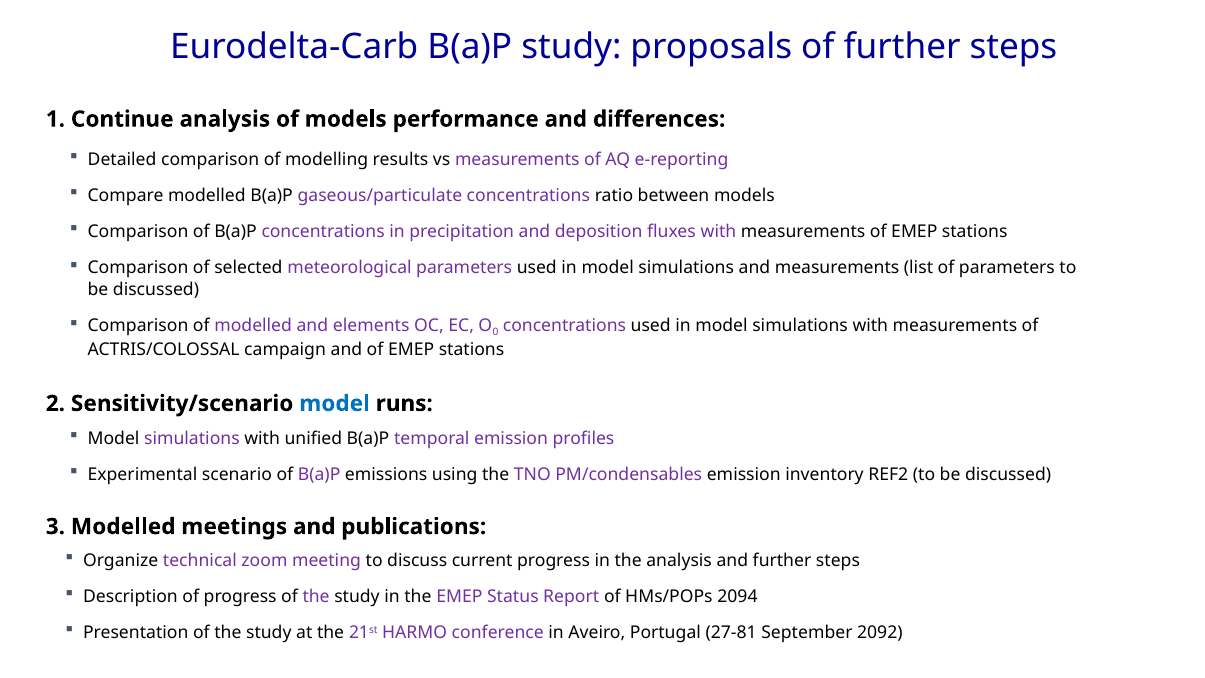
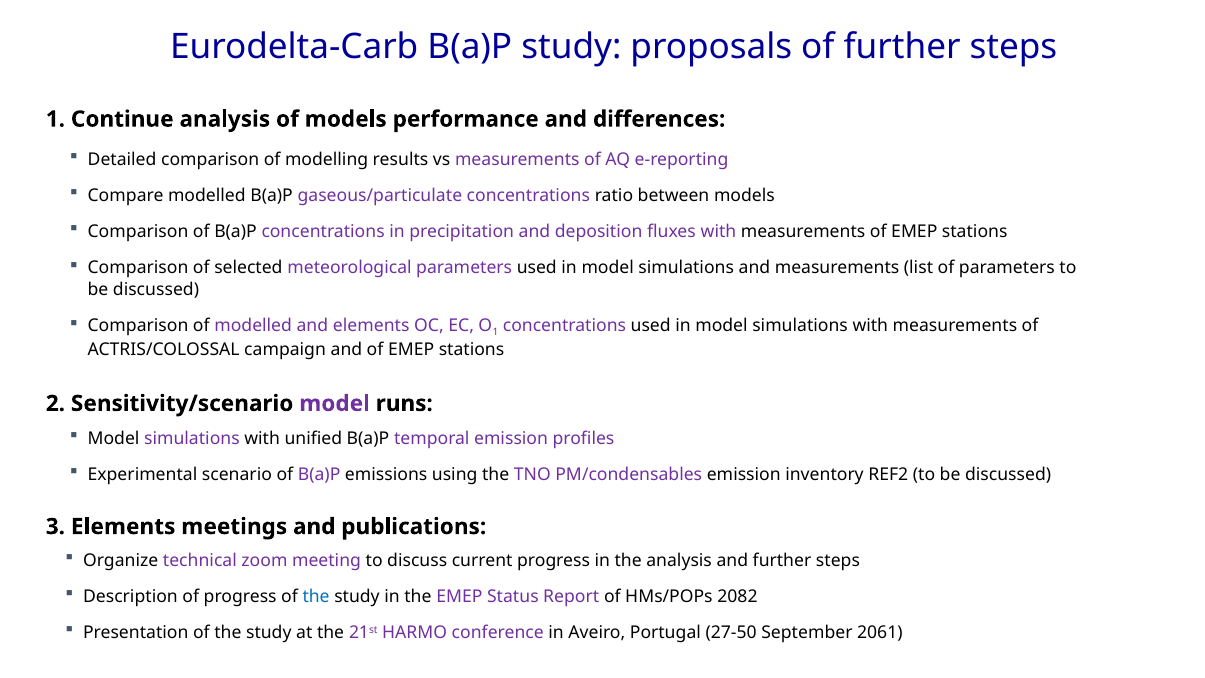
0 at (495, 332): 0 -> 1
model at (335, 403) colour: blue -> purple
3 Modelled: Modelled -> Elements
the at (316, 596) colour: purple -> blue
2094: 2094 -> 2082
27-81: 27-81 -> 27-50
2092: 2092 -> 2061
